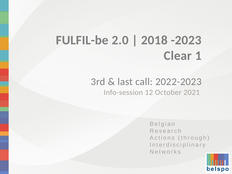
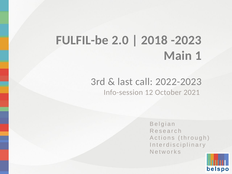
Clear: Clear -> Main
